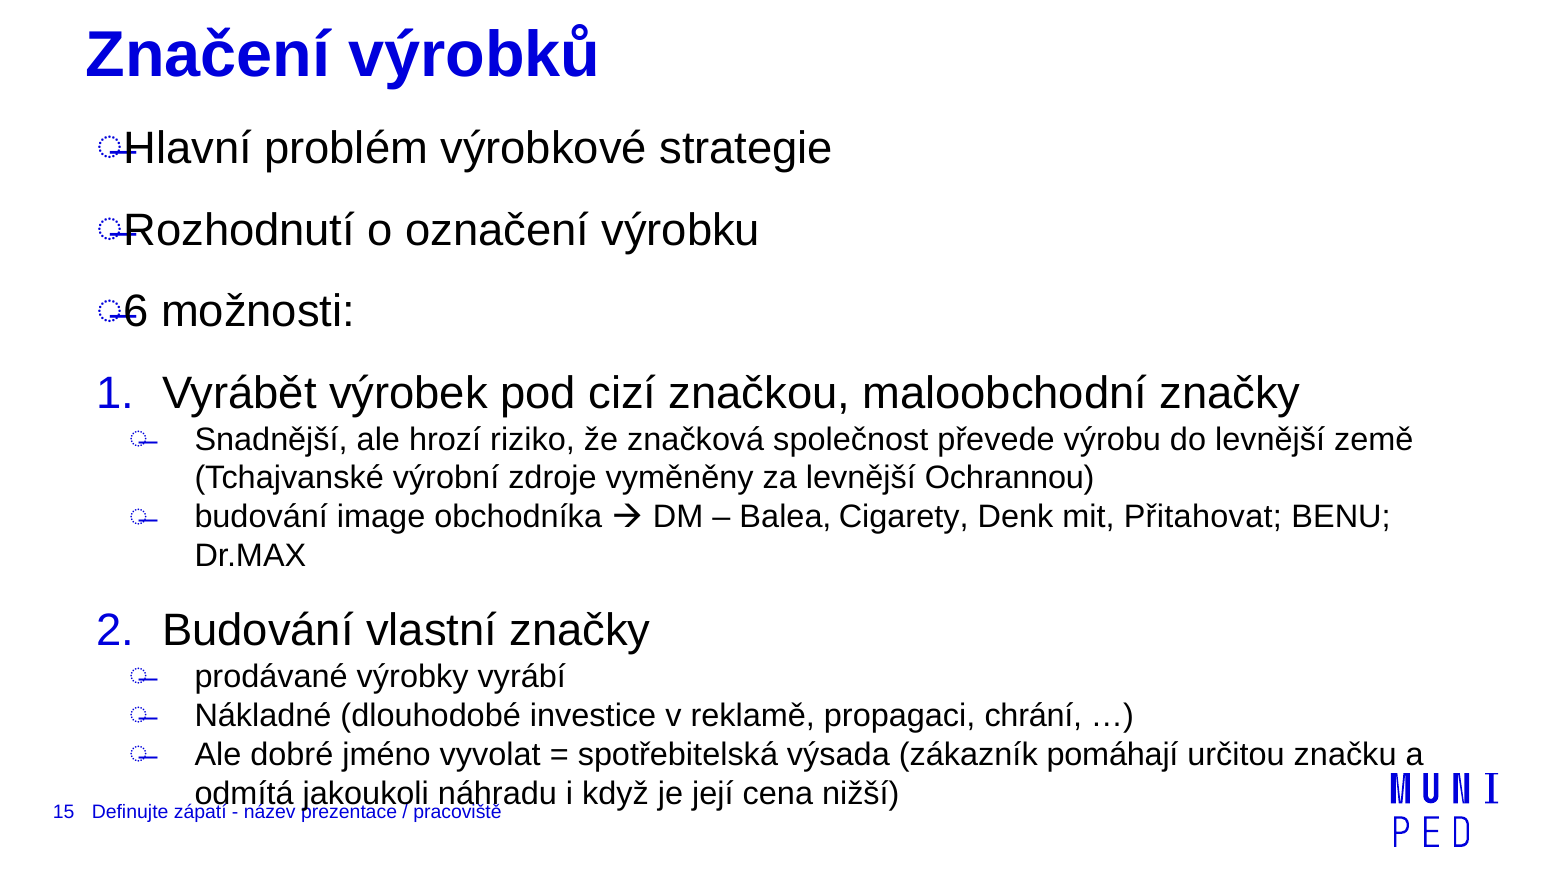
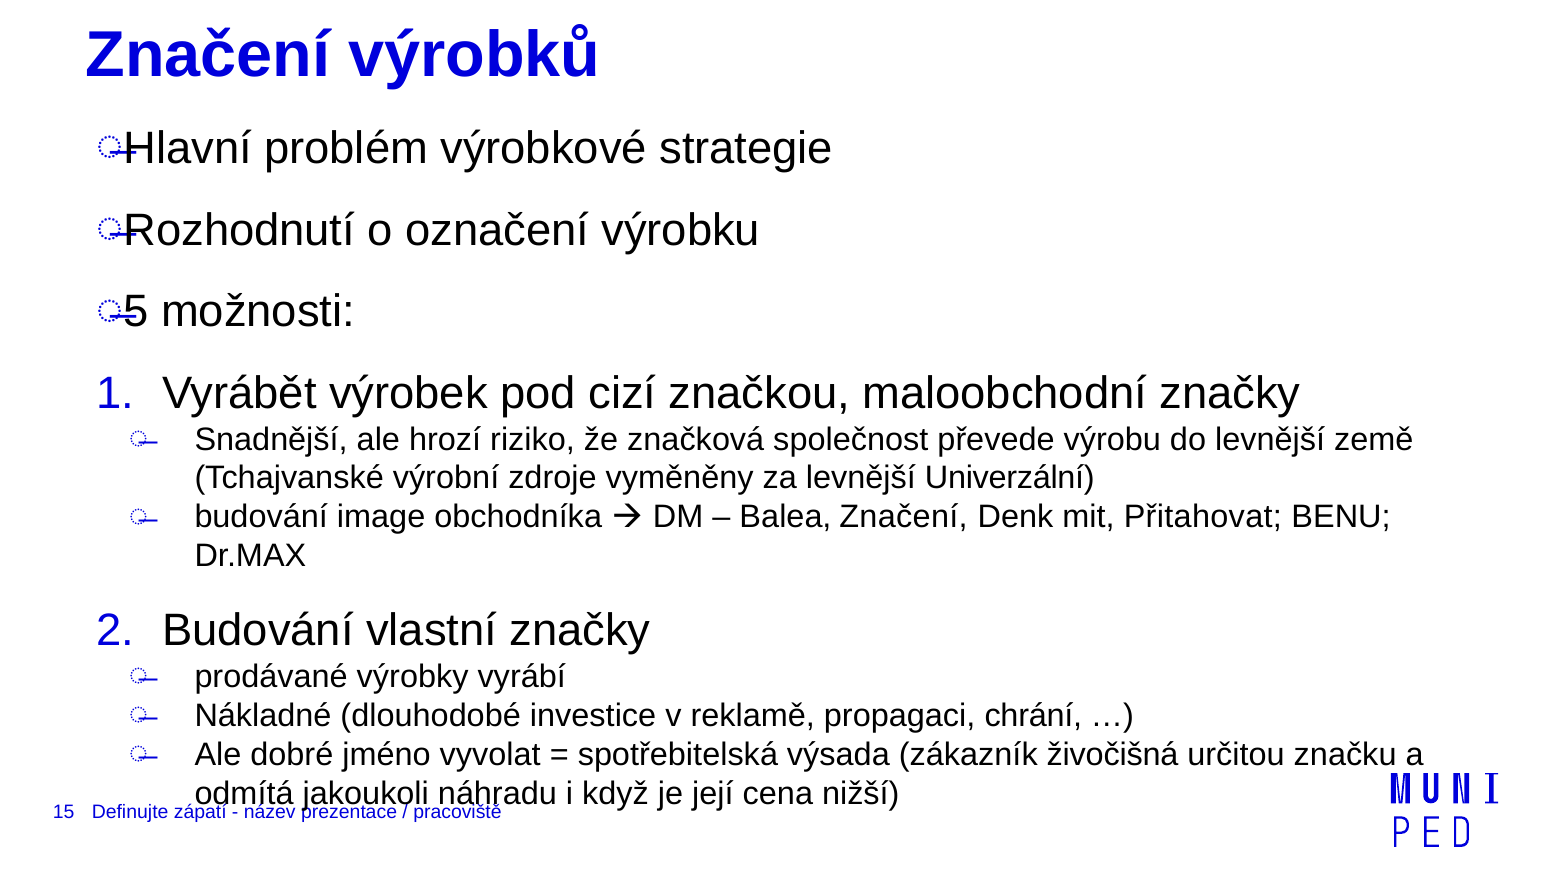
6: 6 -> 5
Ochrannou: Ochrannou -> Univerzální
Balea Cigarety: Cigarety -> Značení
pomáhají: pomáhají -> živočišná
